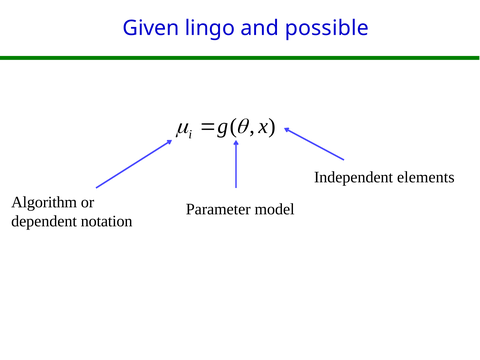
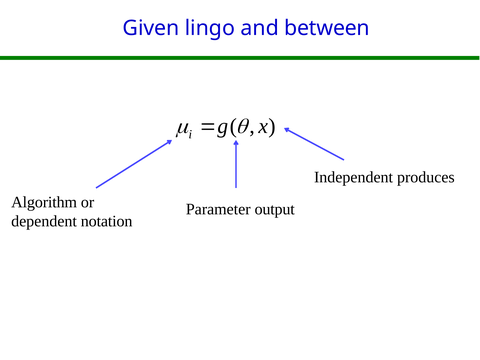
possible: possible -> between
elements: elements -> produces
model: model -> output
